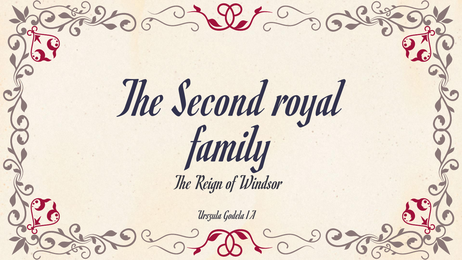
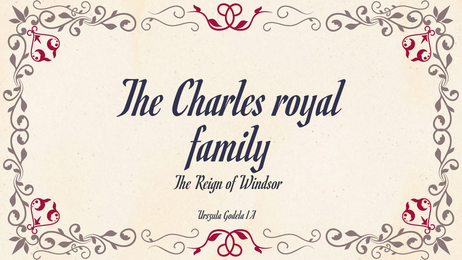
Second: Second -> Charles
